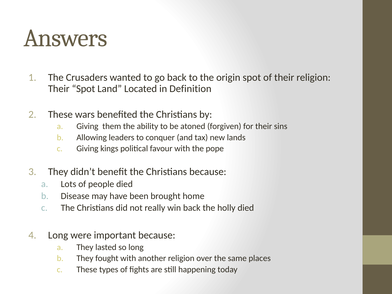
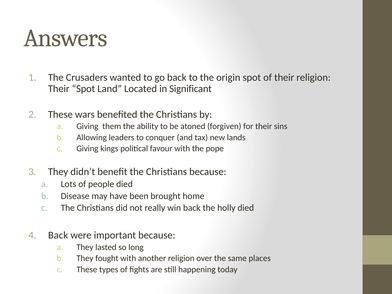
Definition: Definition -> Significant
Long at (58, 235): Long -> Back
